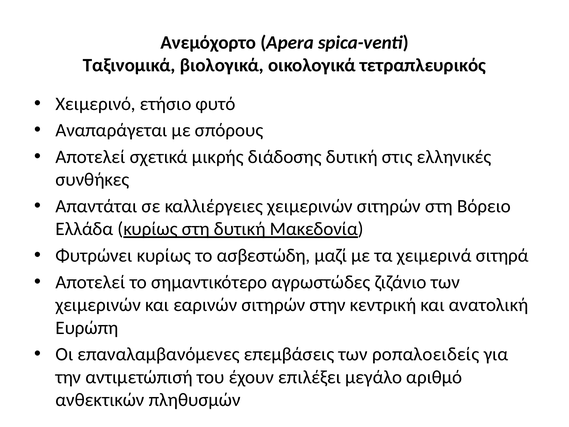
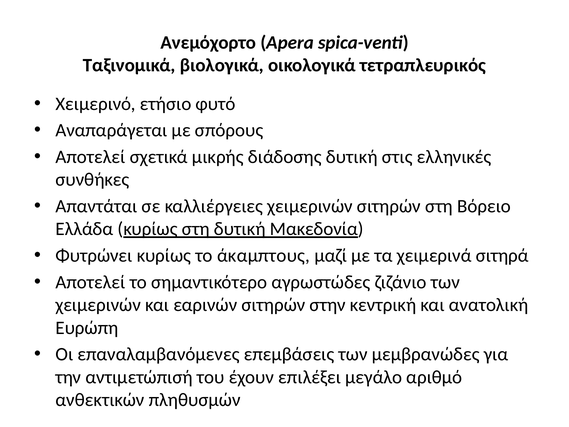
ασβεστώδη: ασβεστώδη -> άκαμπτους
ροπαλοειδείς: ροπαλοειδείς -> μεμβρανώδες
